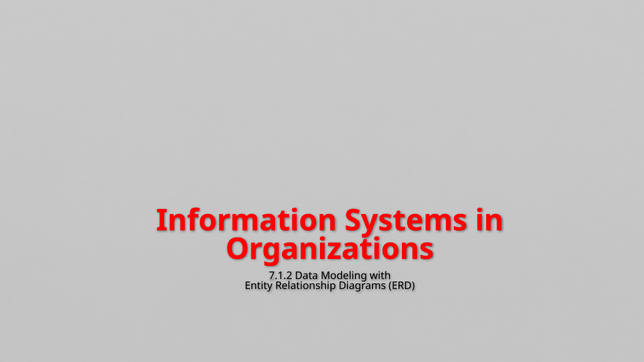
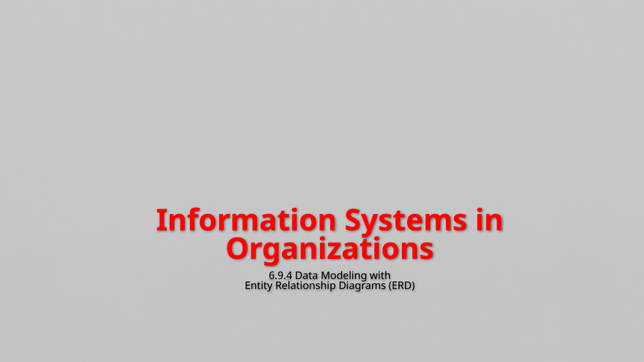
7.1.2: 7.1.2 -> 6.9.4
